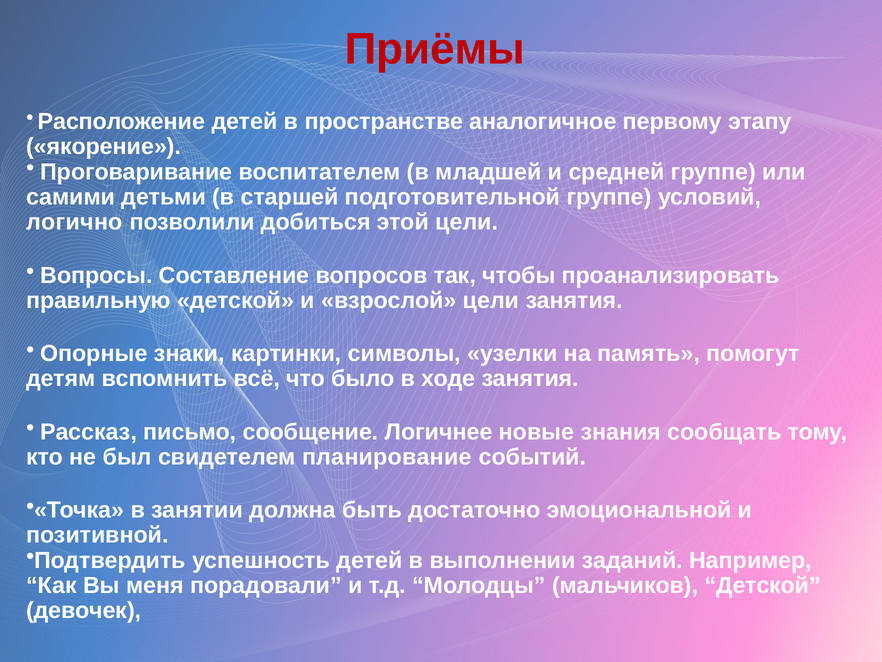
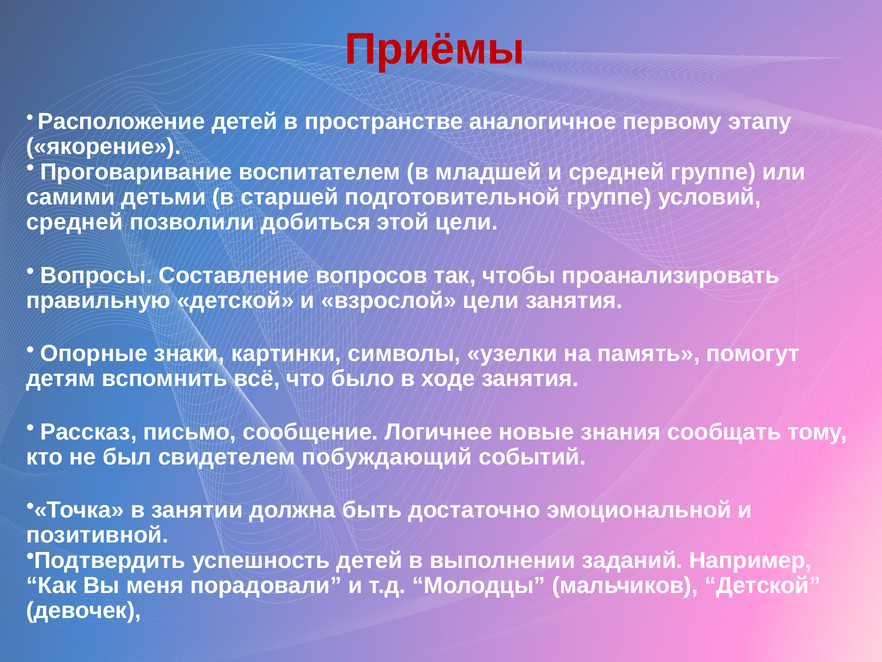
логично at (74, 222): логично -> средней
планирование: планирование -> побуждающий
